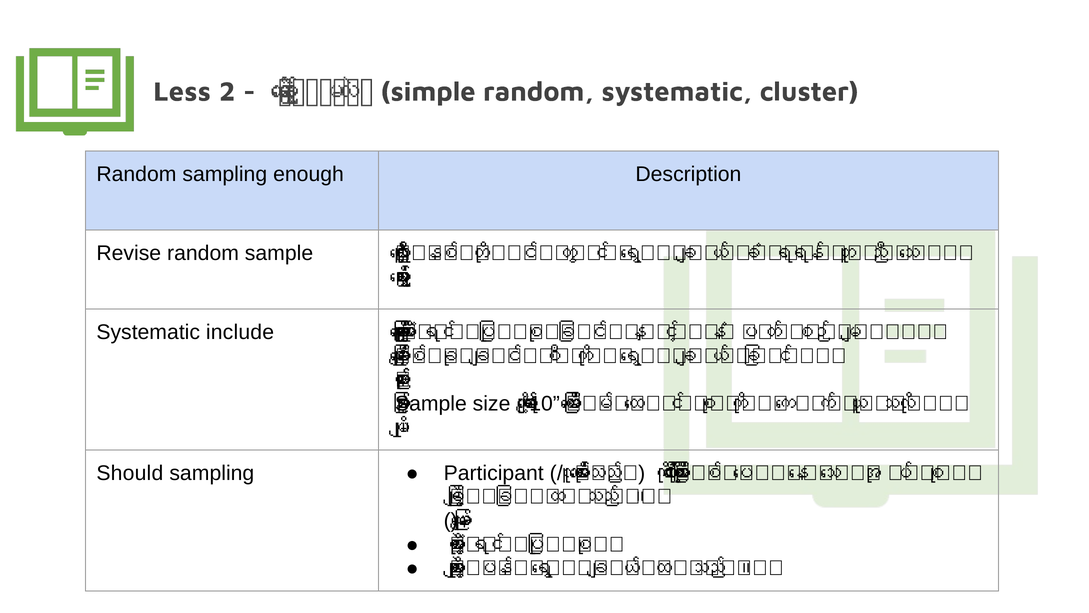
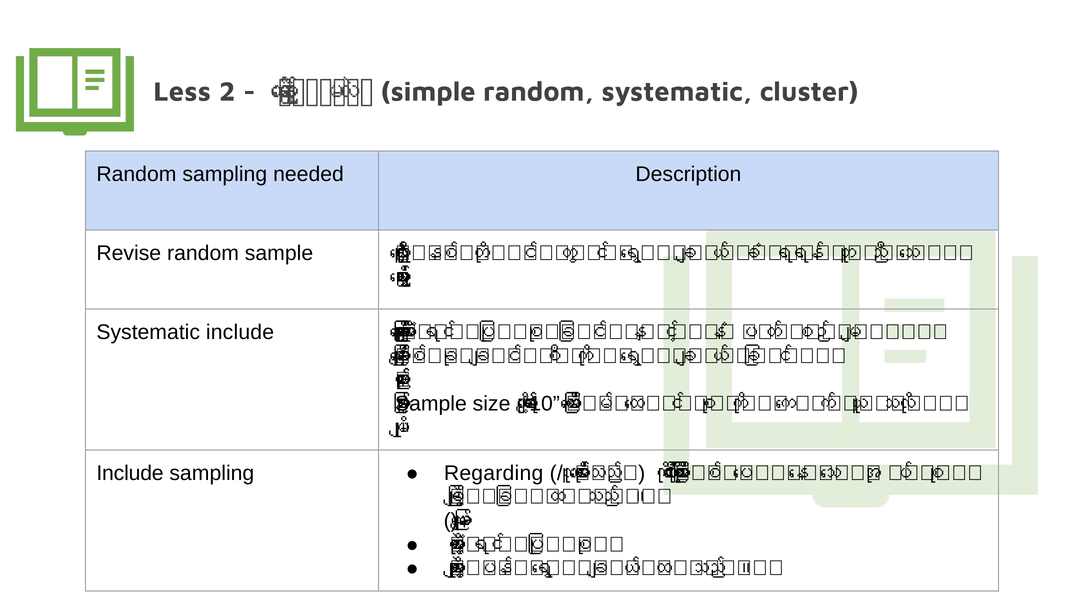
enough: enough -> needed
Should at (130, 473): Should -> Include
Participant: Participant -> Regarding
